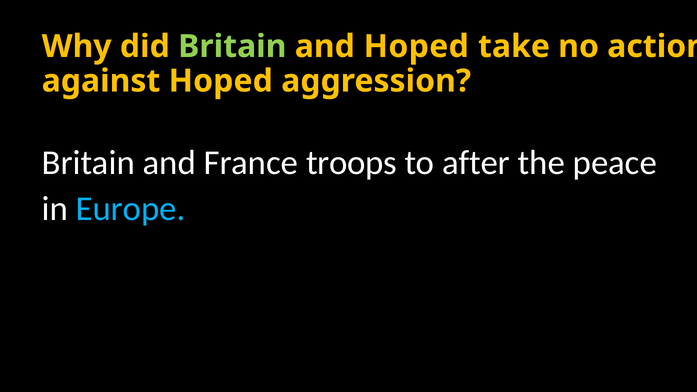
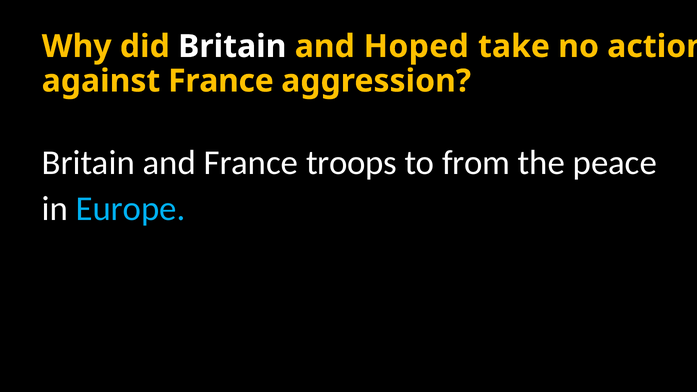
Britain at (232, 46) colour: light green -> white
against Hoped: Hoped -> France
after: after -> from
